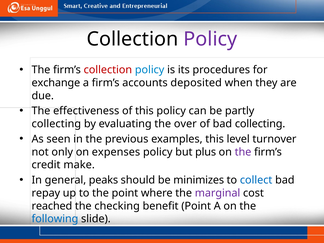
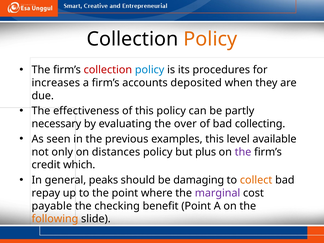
Policy at (210, 39) colour: purple -> orange
exchange: exchange -> increases
collecting at (56, 124): collecting -> necessary
turnover: turnover -> available
expenses: expenses -> distances
make: make -> which
minimizes: minimizes -> damaging
collect colour: blue -> orange
reached: reached -> payable
following colour: blue -> orange
